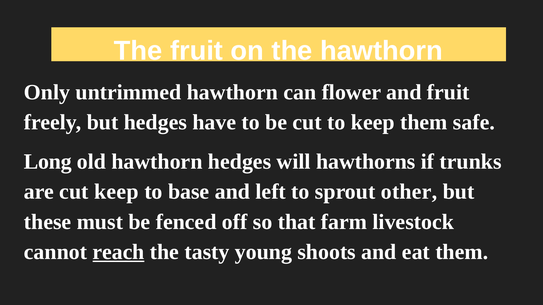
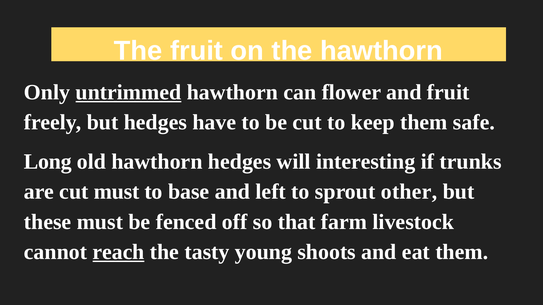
untrimmed underline: none -> present
hawthorns: hawthorns -> interesting
cut keep: keep -> must
